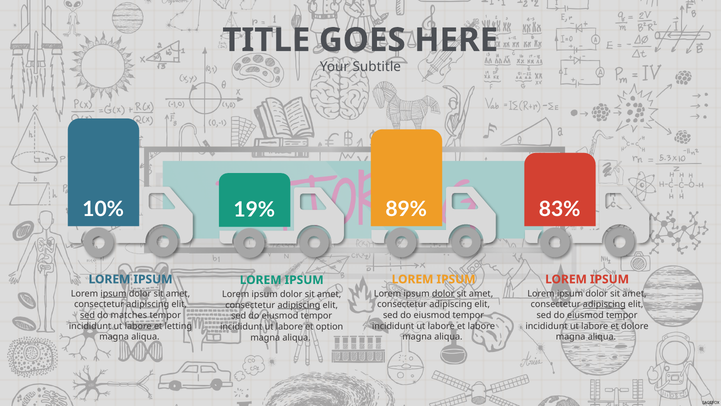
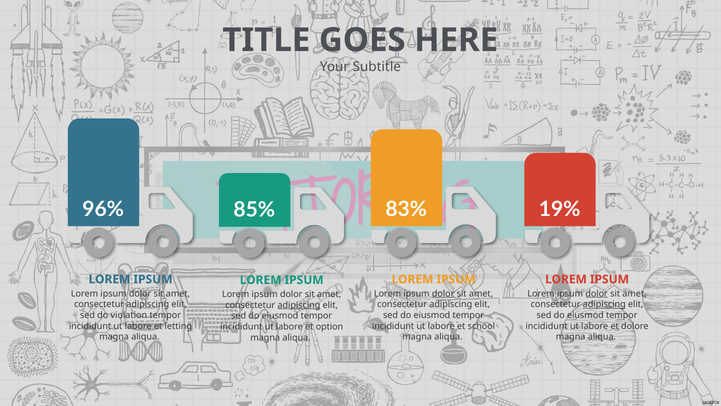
10%: 10% -> 96%
89%: 89% -> 83%
83%: 83% -> 19%
19%: 19% -> 85%
ipsum at (114, 293) underline: present -> none
dolor at (597, 293) underline: none -> present
sed at (87, 315) underline: present -> none
matches: matches -> violation
et labore: labore -> school
